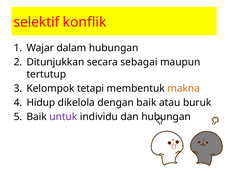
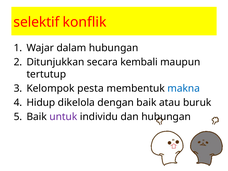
sebagai: sebagai -> kembali
tetapi: tetapi -> pesta
makna colour: orange -> blue
